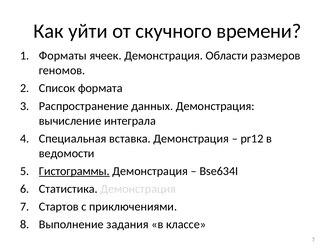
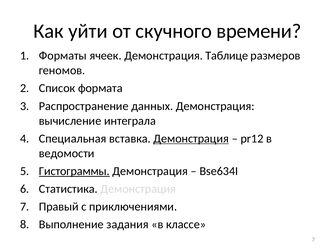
Области: Области -> Таблице
Демонстрация at (191, 139) underline: none -> present
Стартов: Стартов -> Правый
